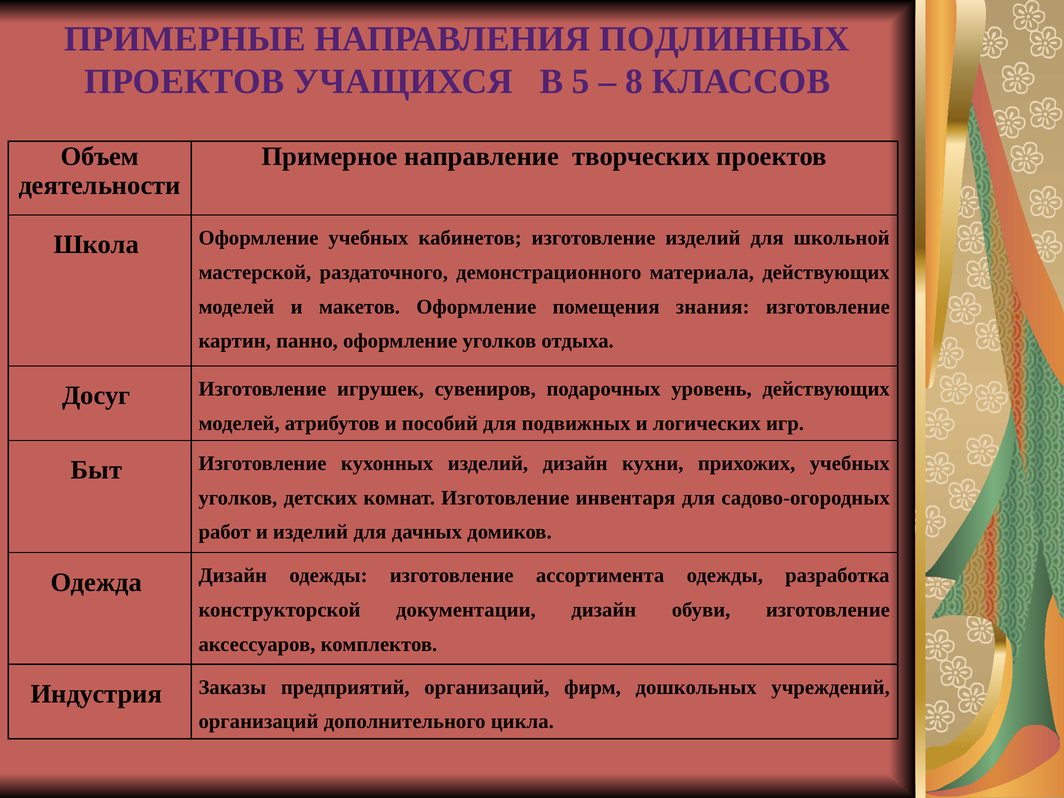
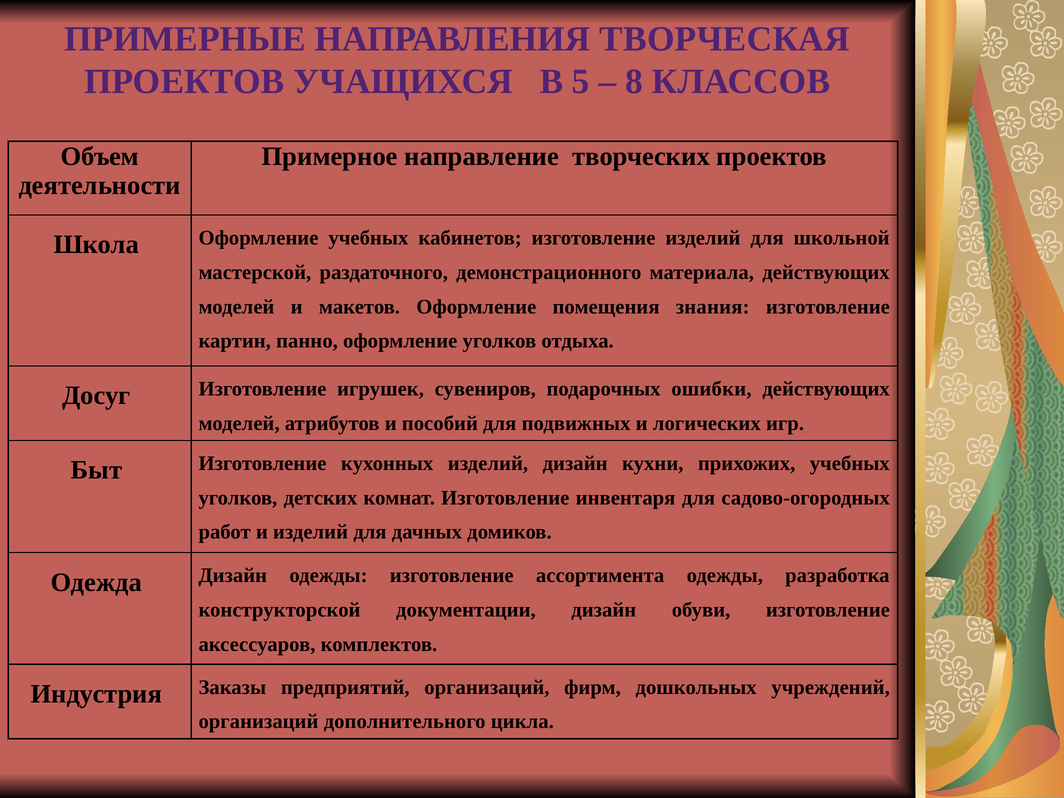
ПОДЛИННЫХ: ПОДЛИННЫХ -> ТВОРЧЕСКАЯ
уровень: уровень -> ошибки
